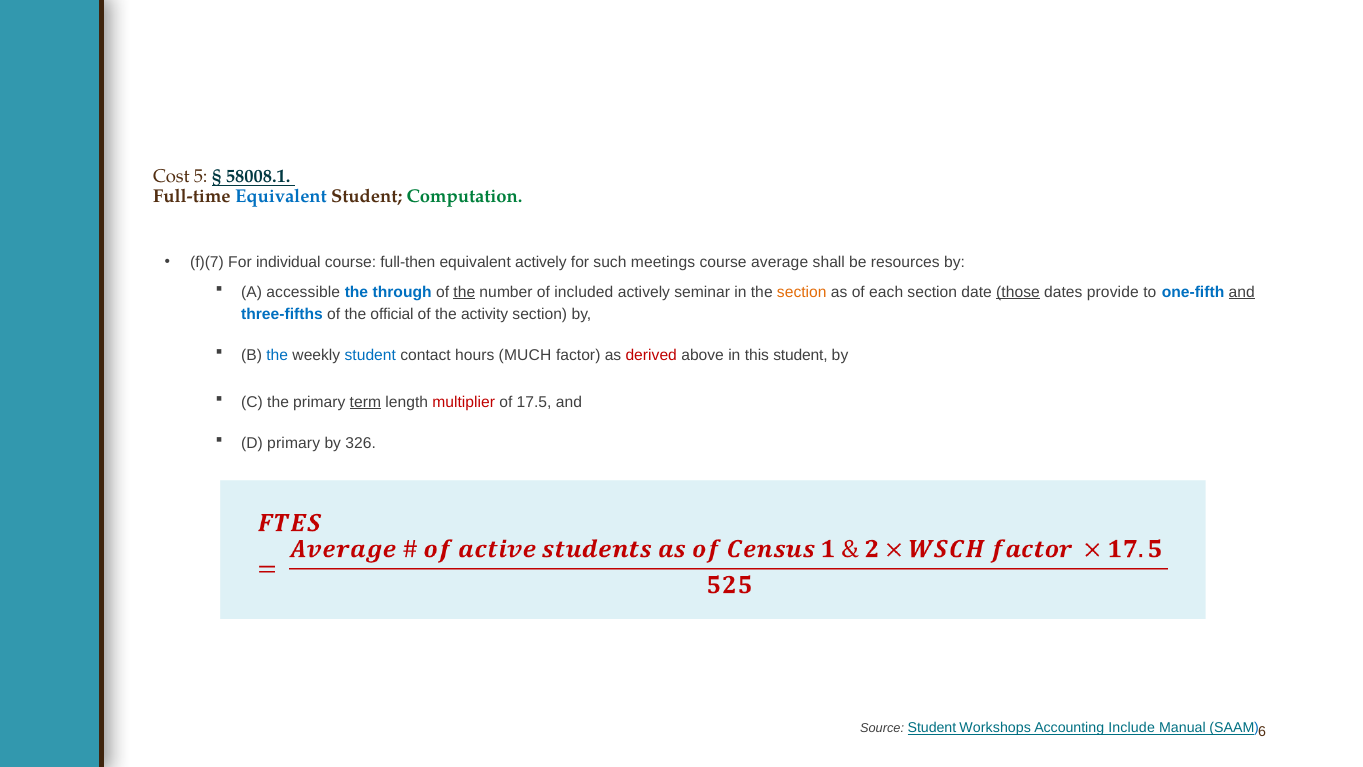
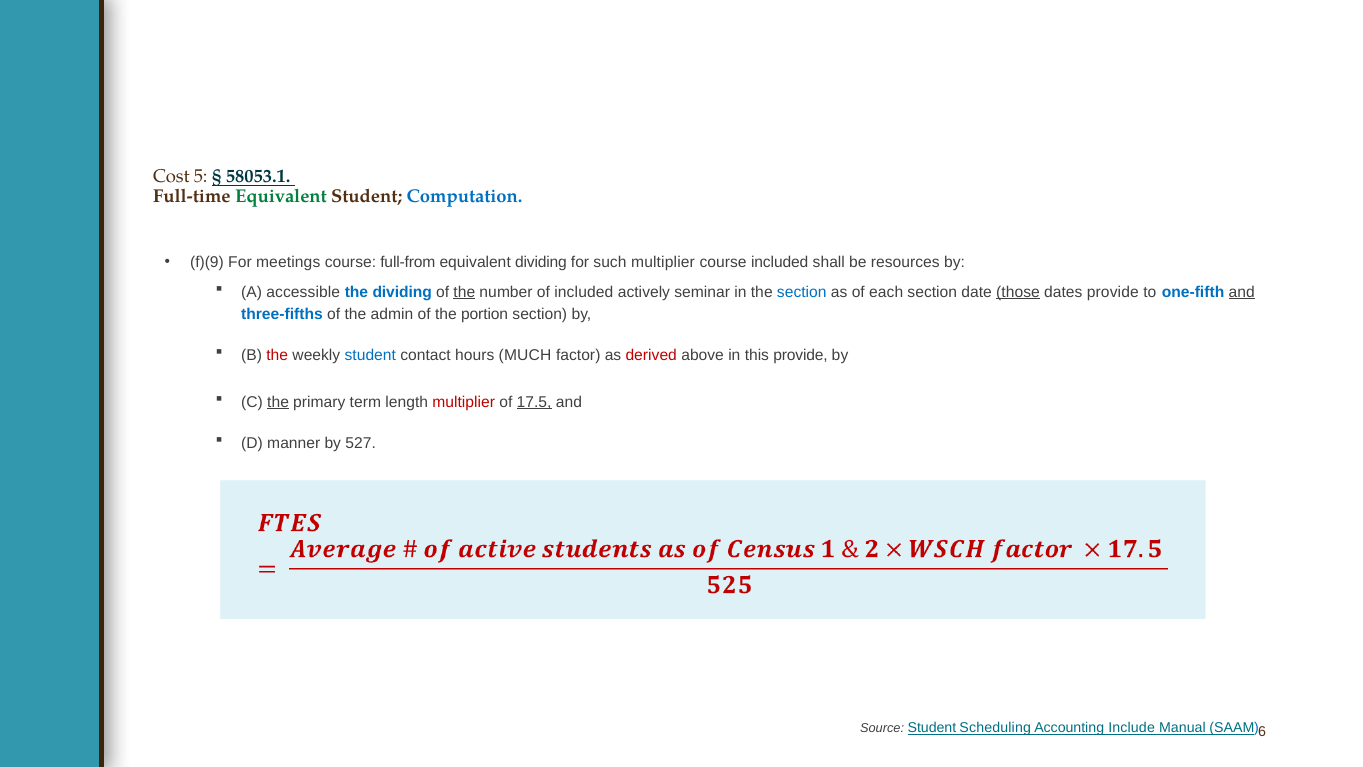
58008.1: 58008.1 -> 58053.1
Equivalent at (281, 196) colour: blue -> green
Computation colour: green -> blue
f)(7: f)(7 -> f)(9
individual: individual -> meetings
full-then: full-then -> full-from
equivalent actively: actively -> dividing
such meetings: meetings -> multiplier
course average: average -> included
the through: through -> dividing
section at (802, 292) colour: orange -> blue
official: official -> admin
activity: activity -> portion
the at (277, 355) colour: blue -> red
this student: student -> provide
the at (278, 402) underline: none -> present
term underline: present -> none
17.5 underline: none -> present
D primary: primary -> manner
326: 326 -> 527
Workshops: Workshops -> Scheduling
